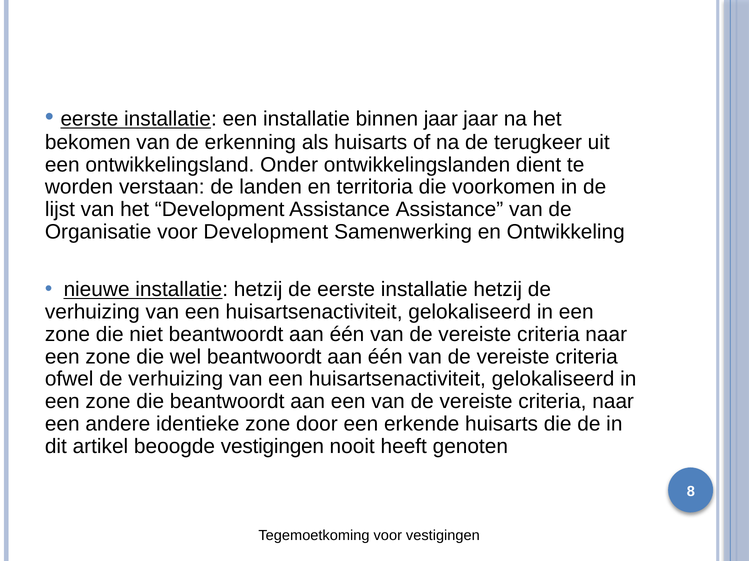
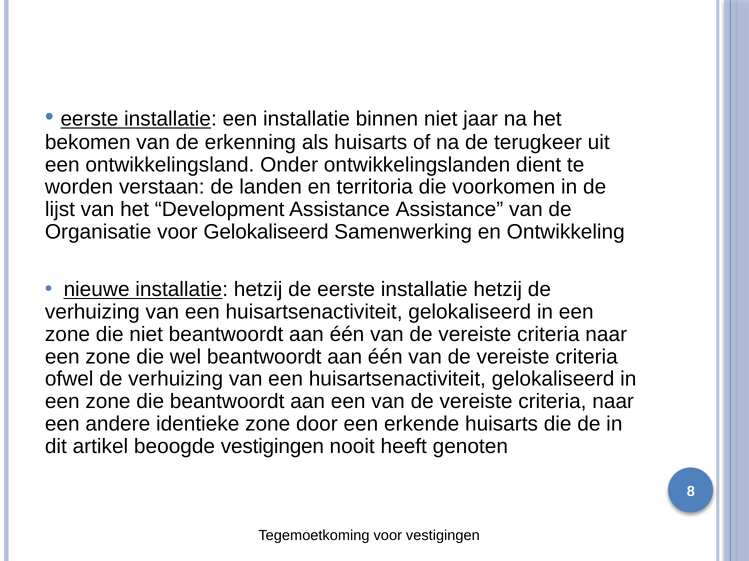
binnen jaar: jaar -> niet
voor Development: Development -> Gelokaliseerd
